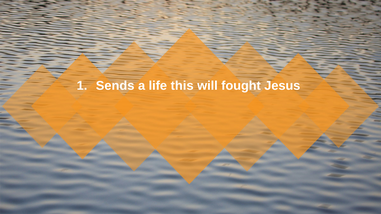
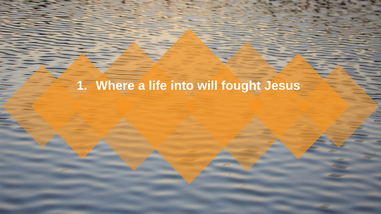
Sends: Sends -> Where
this: this -> into
